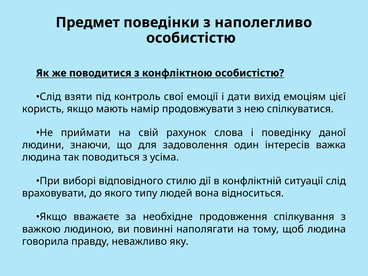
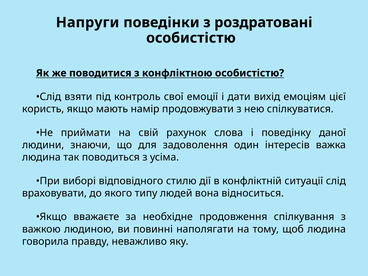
Предмет: Предмет -> Напруги
наполегливо: наполегливо -> роздратовані
